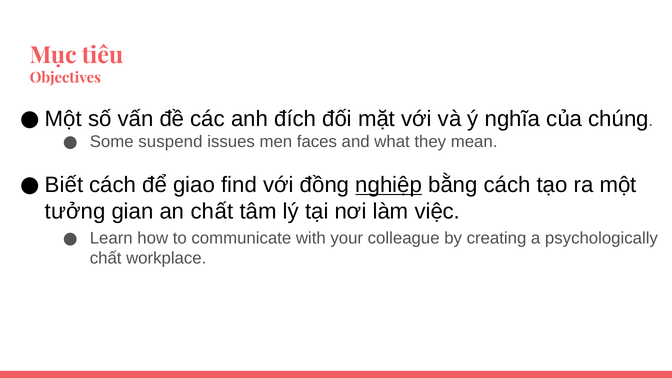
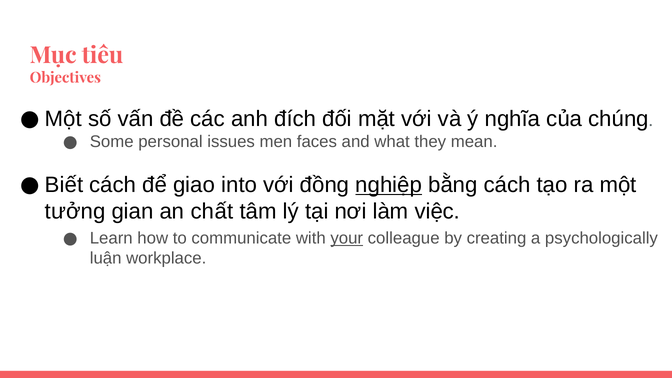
suspend: suspend -> personal
find: find -> into
your underline: none -> present
chất at (106, 258): chất -> luận
